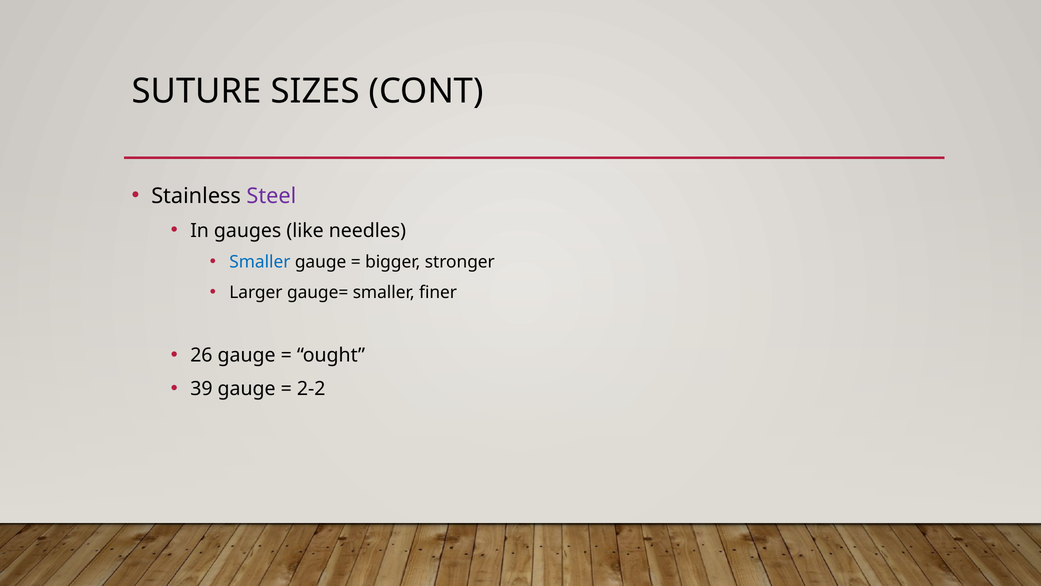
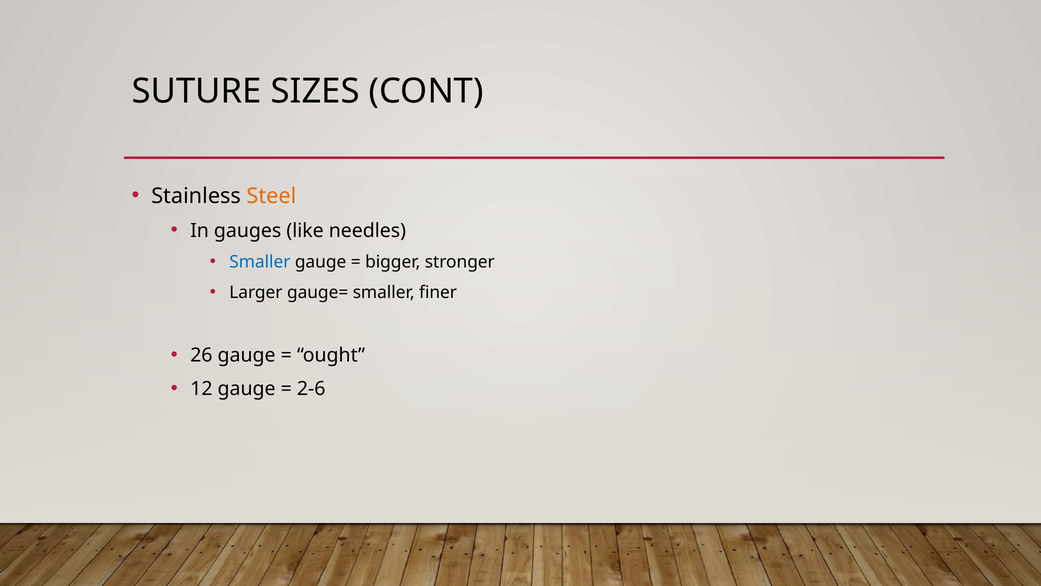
Steel colour: purple -> orange
39: 39 -> 12
2-2: 2-2 -> 2-6
